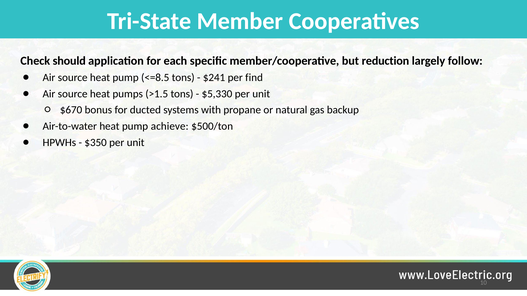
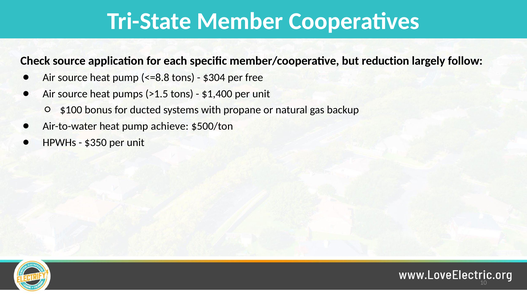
Check should: should -> source
<=8.5: <=8.5 -> <=8.8
$241: $241 -> $304
find: find -> free
$5,330: $5,330 -> $1,400
$670: $670 -> $100
